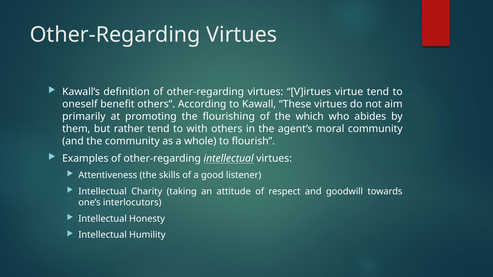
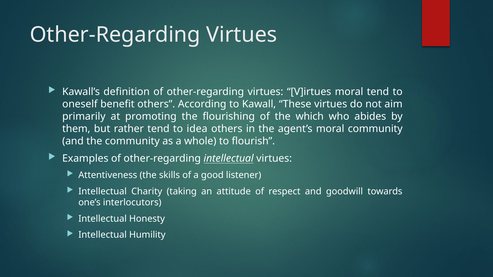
V]irtues virtue: virtue -> moral
with: with -> idea
